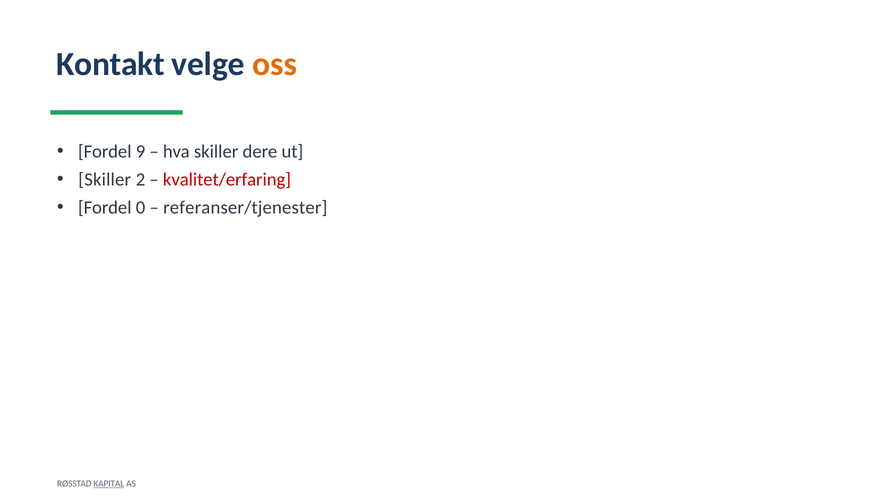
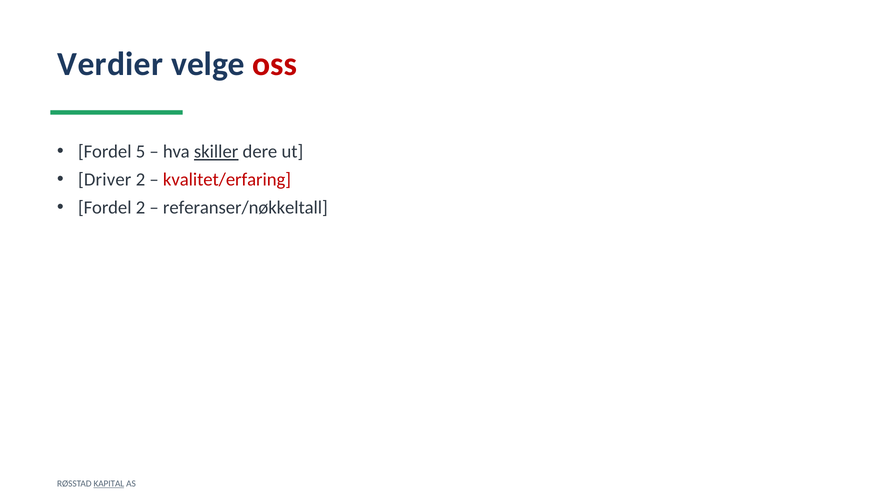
Kontakt: Kontakt -> Verdier
oss colour: orange -> red
9: 9 -> 5
skiller at (216, 152) underline: none -> present
Skiller at (105, 180): Skiller -> Driver
Fordel 0: 0 -> 2
referanser/tjenester: referanser/tjenester -> referanser/nøkkeltall
